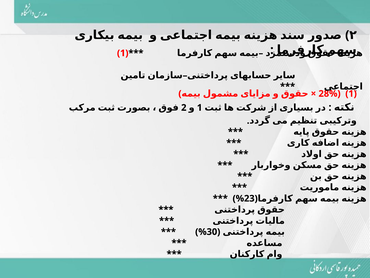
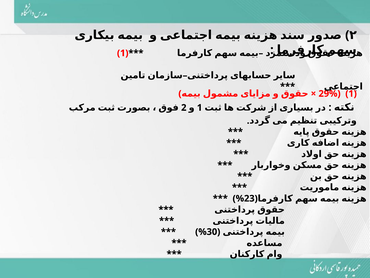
28%: 28% -> 29%
